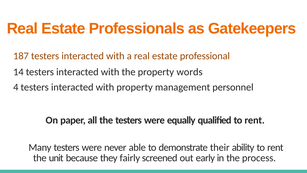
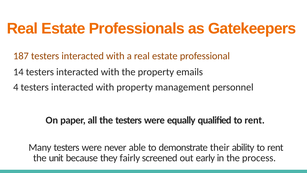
words: words -> emails
